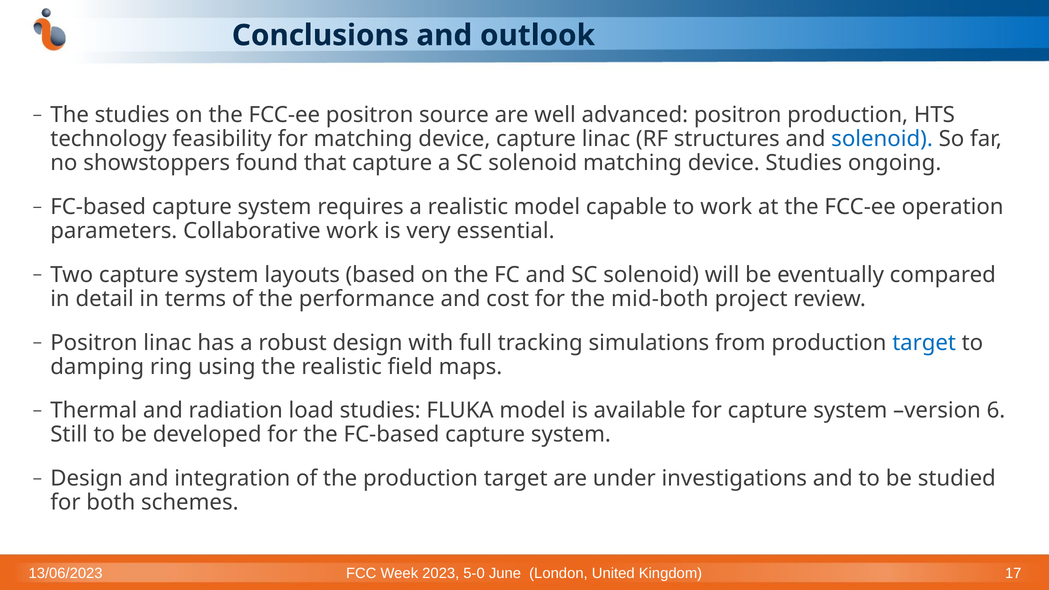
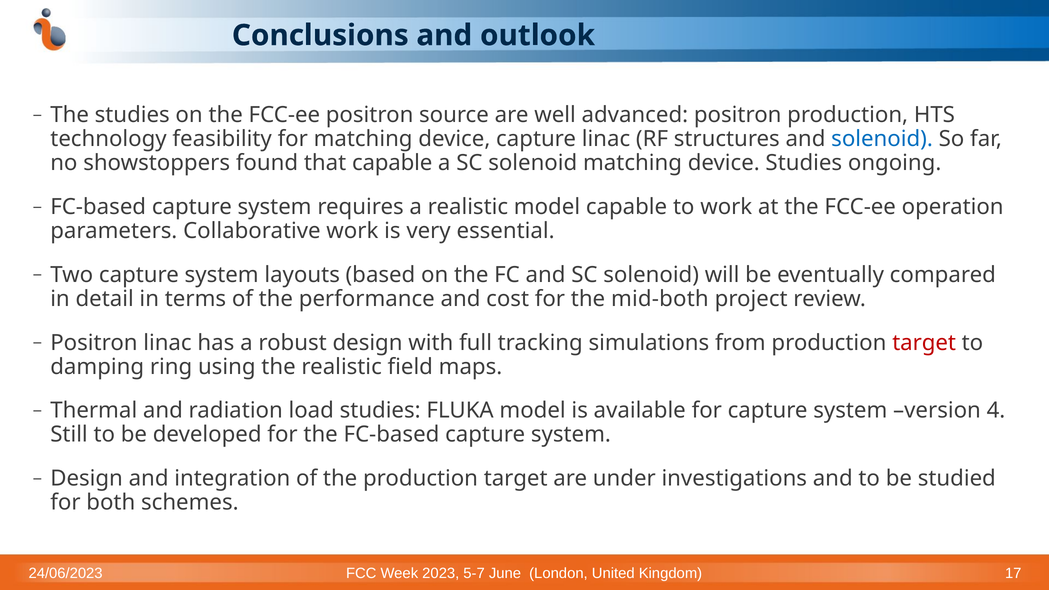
that capture: capture -> capable
target at (924, 343) colour: blue -> red
6: 6 -> 4
13/06/2023: 13/06/2023 -> 24/06/2023
5-0: 5-0 -> 5-7
